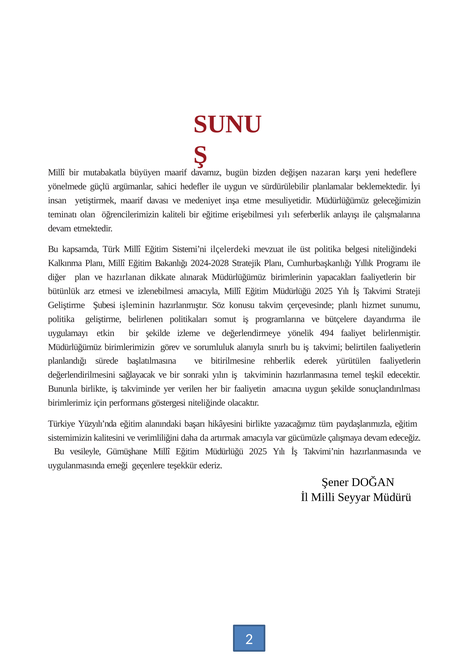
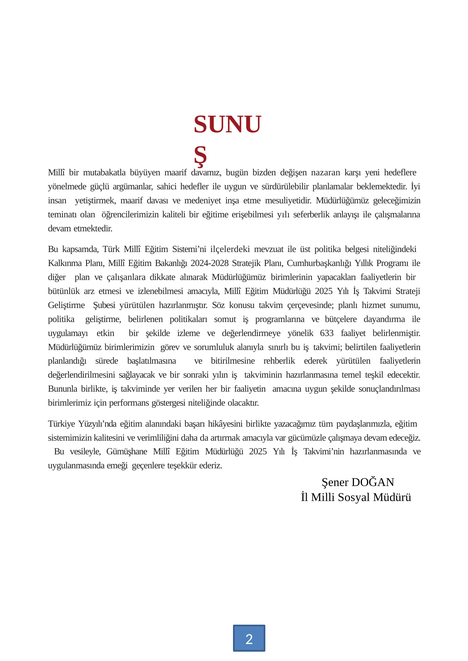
hazırlanan: hazırlanan -> çalışanlara
Şubesi işleminin: işleminin -> yürütülen
494: 494 -> 633
Seyyar: Seyyar -> Sosyal
